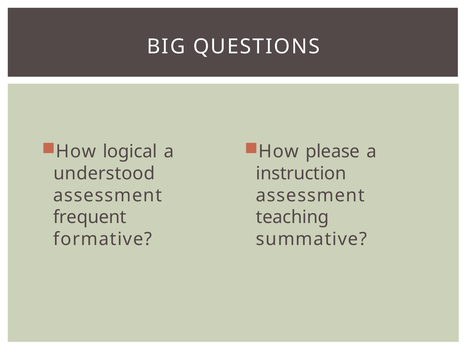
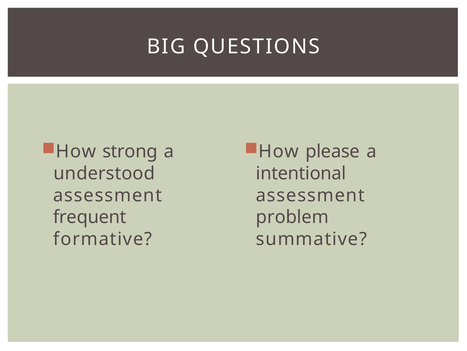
logical: logical -> strong
instruction: instruction -> intentional
teaching: teaching -> problem
